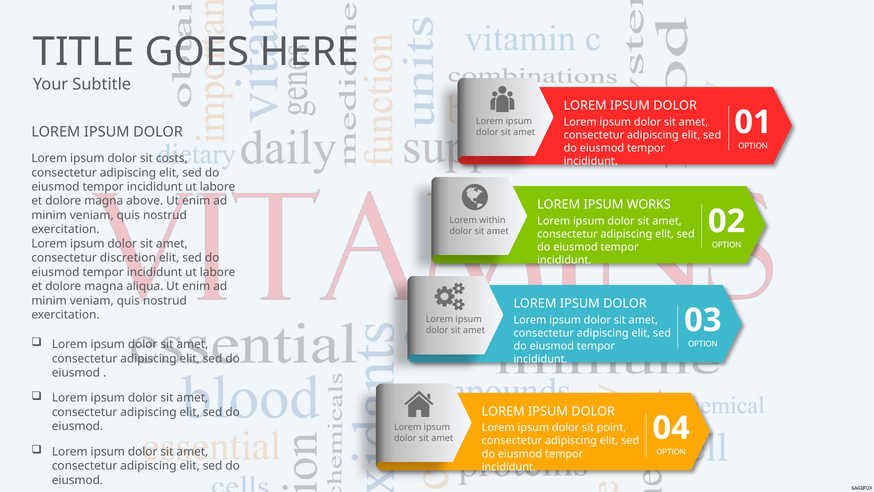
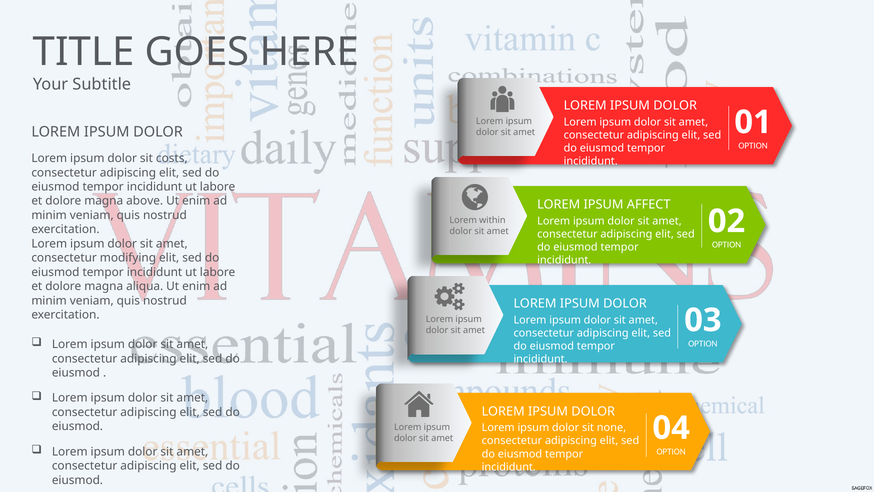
WORKS: WORKS -> AFFECT
discretion: discretion -> modifying
point: point -> none
